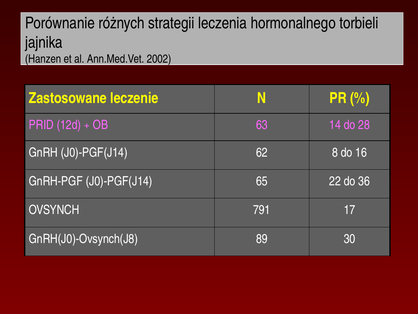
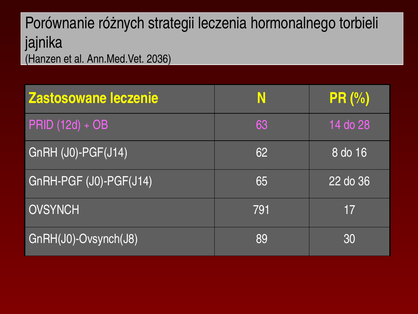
2002: 2002 -> 2036
